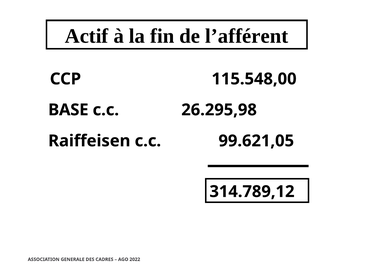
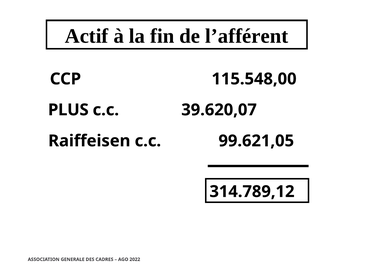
BASE: BASE -> PLUS
26.295,98: 26.295,98 -> 39.620,07
